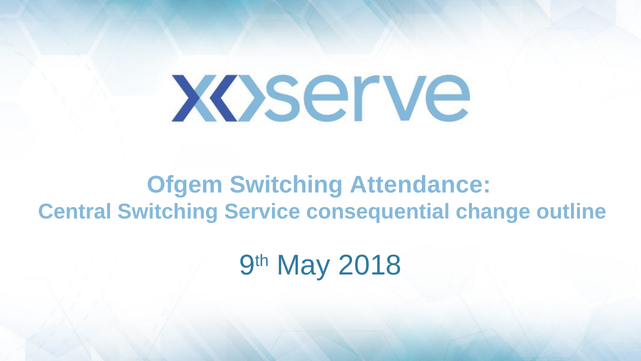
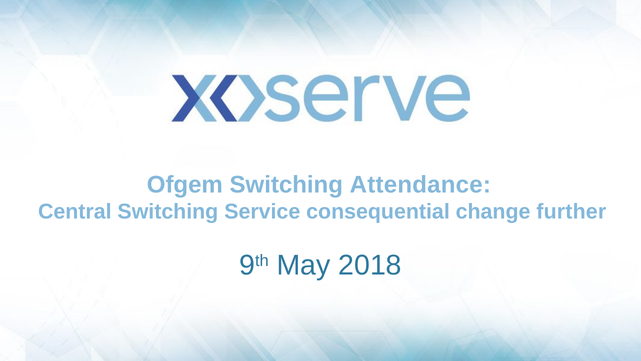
outline: outline -> further
